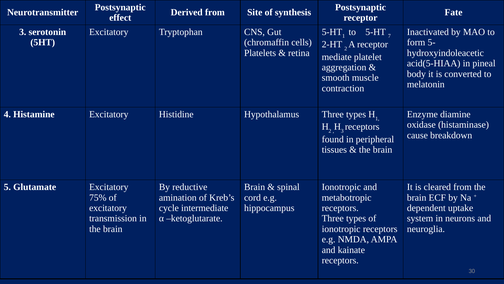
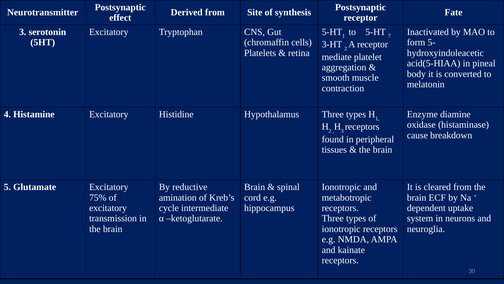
2-HT: 2-HT -> 3-HT
